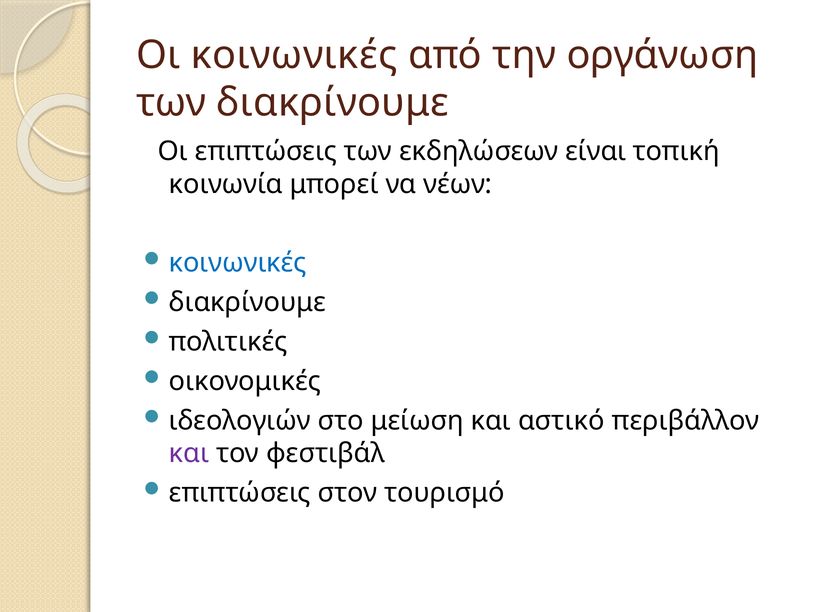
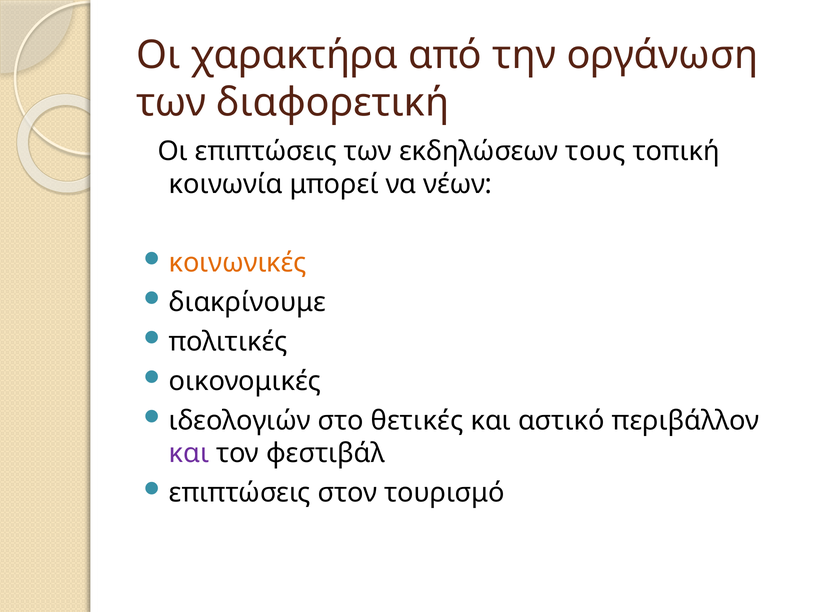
Οι κοινωνικές: κοινωνικές -> χαρακτήρα
των διακρίνουμε: διακρίνουμε -> διαφορετική
είναι: είναι -> τους
κοινωνικές at (238, 263) colour: blue -> orange
μείωση: μείωση -> θετικές
